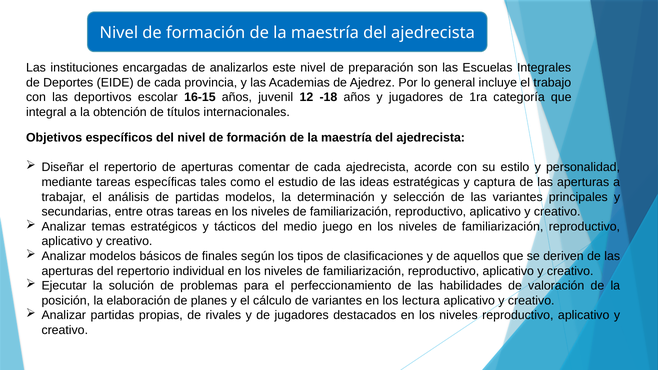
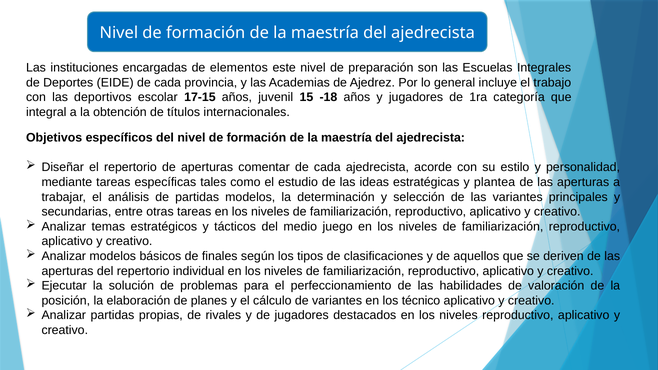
analizarlos: analizarlos -> elementos
16-15: 16-15 -> 17-15
12: 12 -> 15
captura: captura -> plantea
lectura: lectura -> técnico
